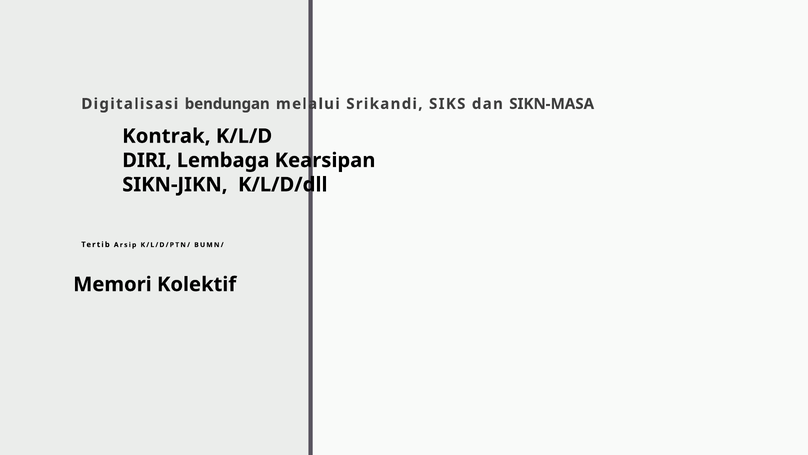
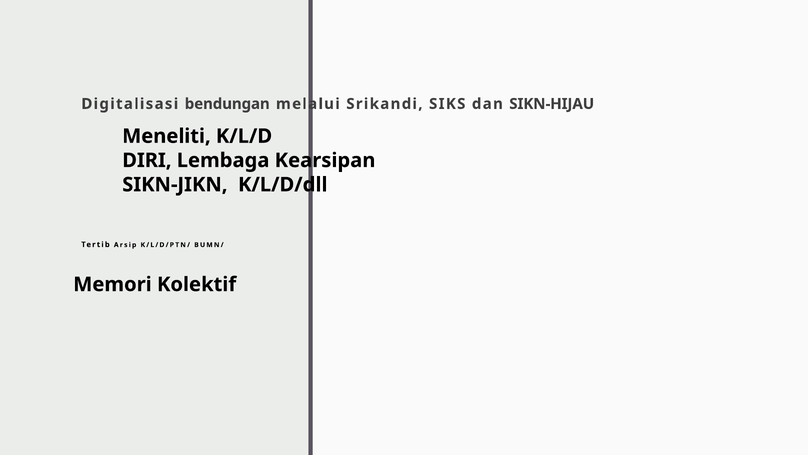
SIKN-MASA: SIKN-MASA -> SIKN-HIJAU
Kontrak: Kontrak -> Meneliti
